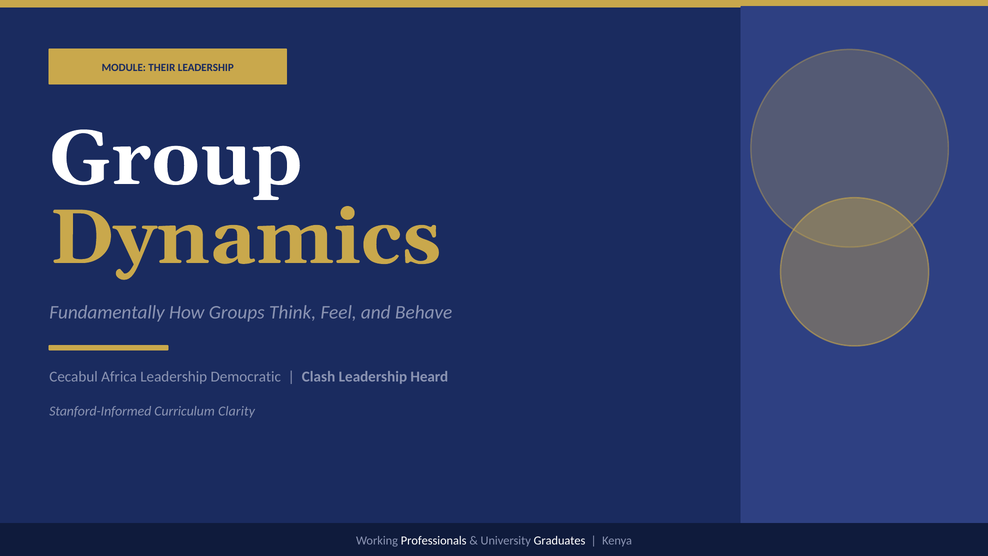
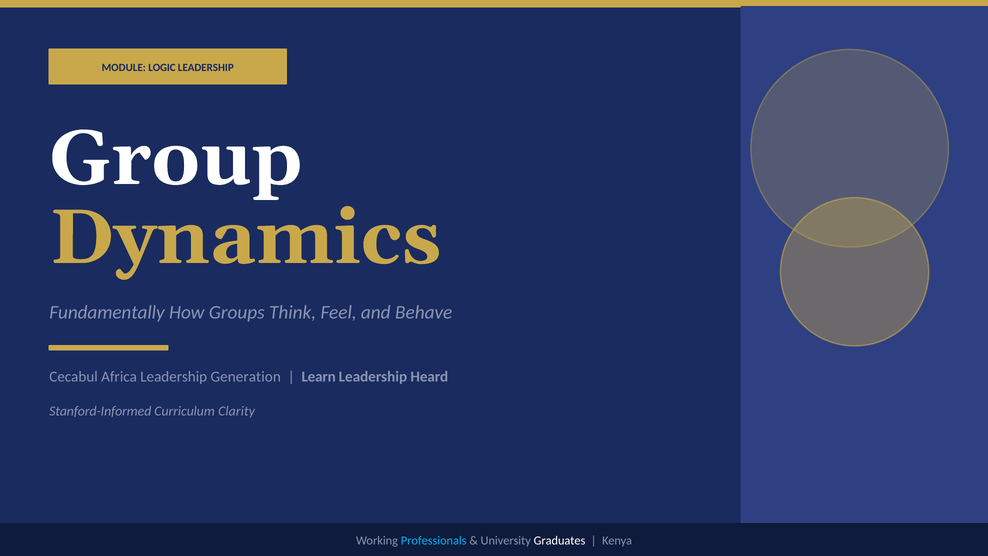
THEIR: THEIR -> LOGIC
Democratic: Democratic -> Generation
Clash: Clash -> Learn
Professionals colour: white -> light blue
